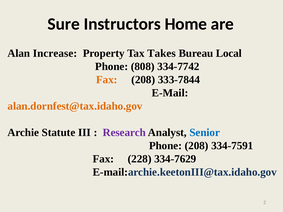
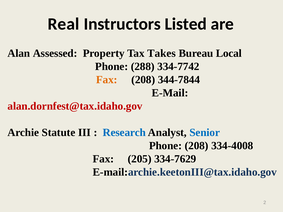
Sure: Sure -> Real
Home: Home -> Listed
Increase: Increase -> Assessed
808: 808 -> 288
333-7844: 333-7844 -> 344-7844
alan.dornfest@tax.idaho.gov colour: orange -> red
Research colour: purple -> blue
334-7591: 334-7591 -> 334-4008
228: 228 -> 205
